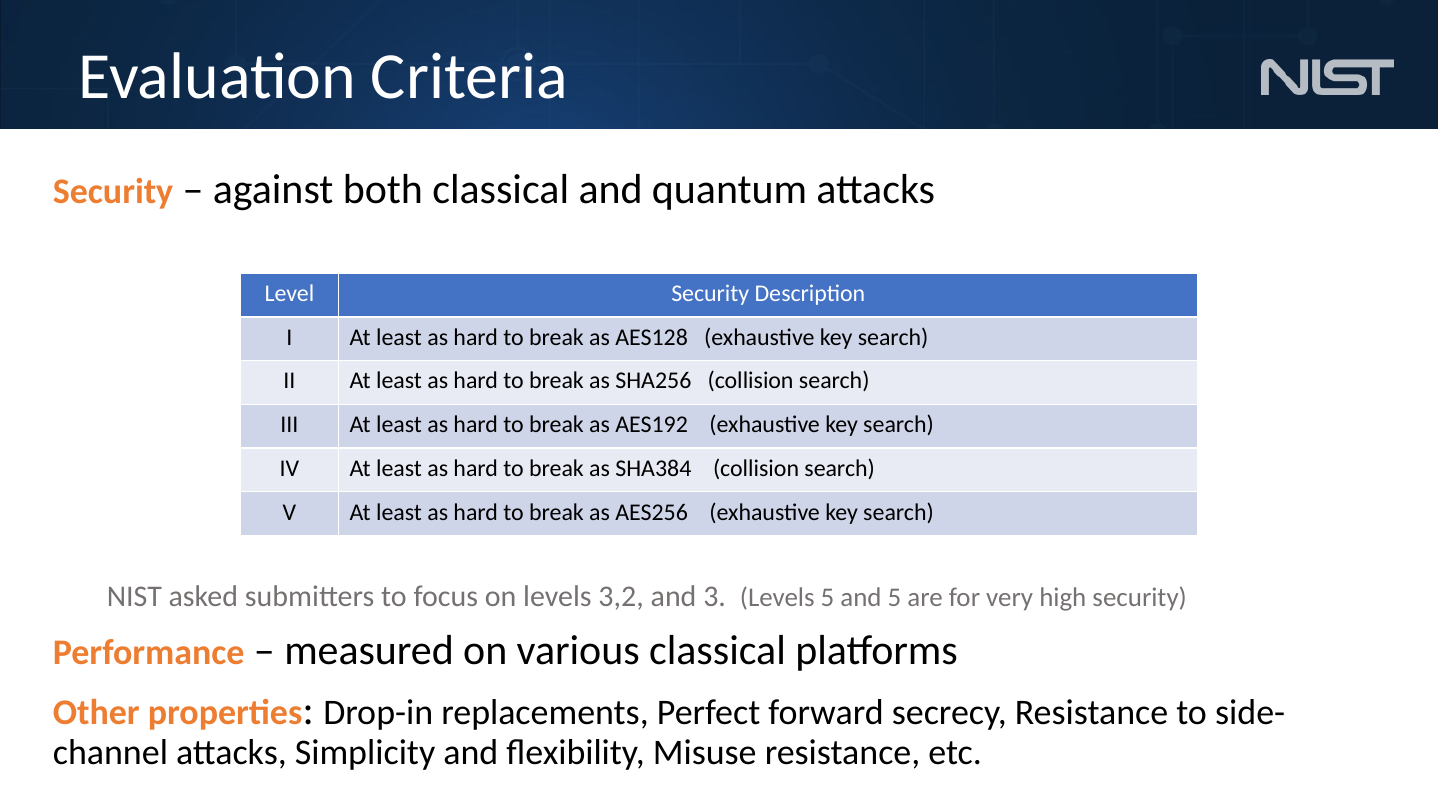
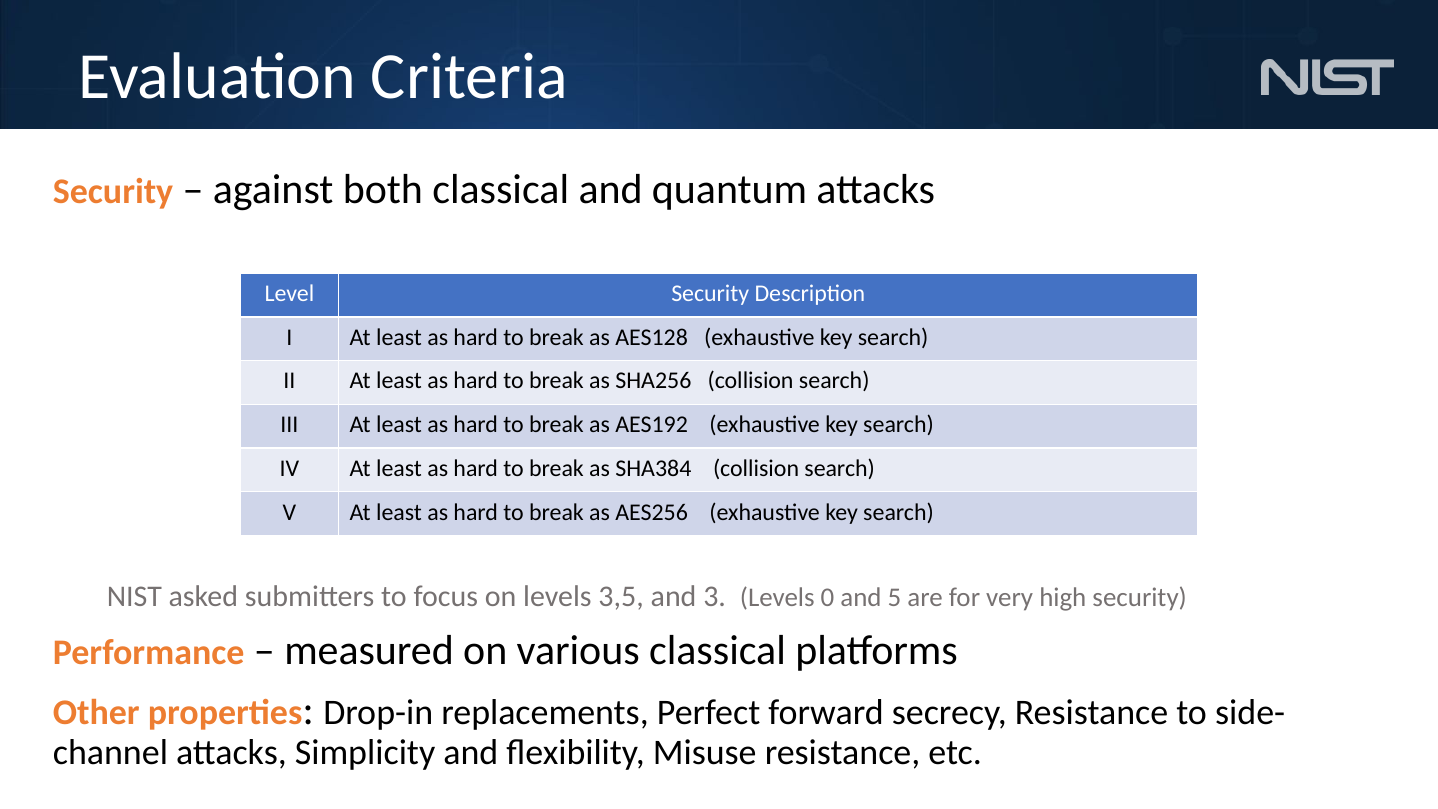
3,2: 3,2 -> 3,5
Levels 5: 5 -> 0
